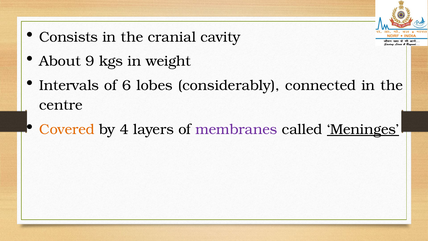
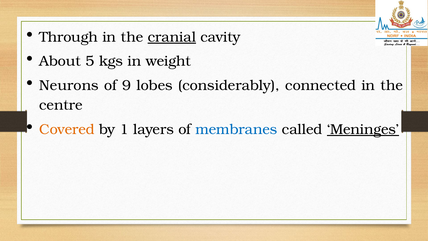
Consists: Consists -> Through
cranial underline: none -> present
9: 9 -> 5
Intervals: Intervals -> Neurons
6: 6 -> 9
4: 4 -> 1
membranes colour: purple -> blue
